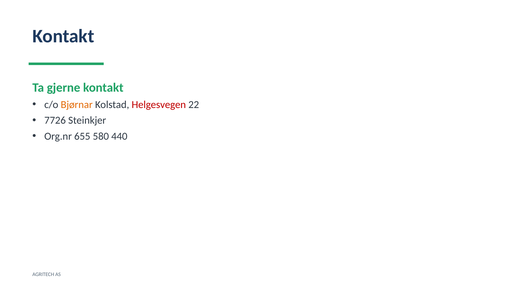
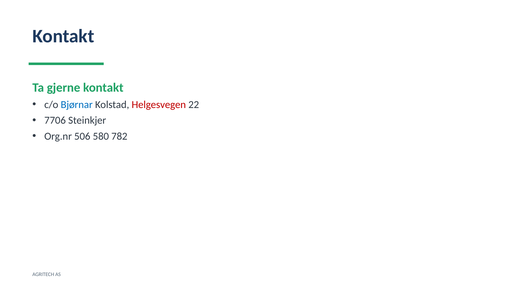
Bjørnar colour: orange -> blue
7726: 7726 -> 7706
655: 655 -> 506
440: 440 -> 782
